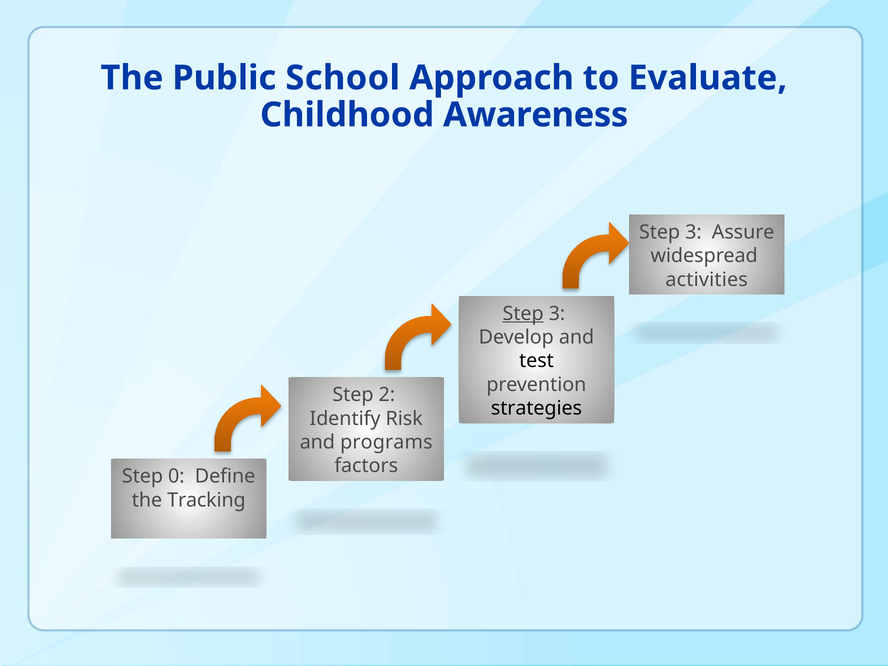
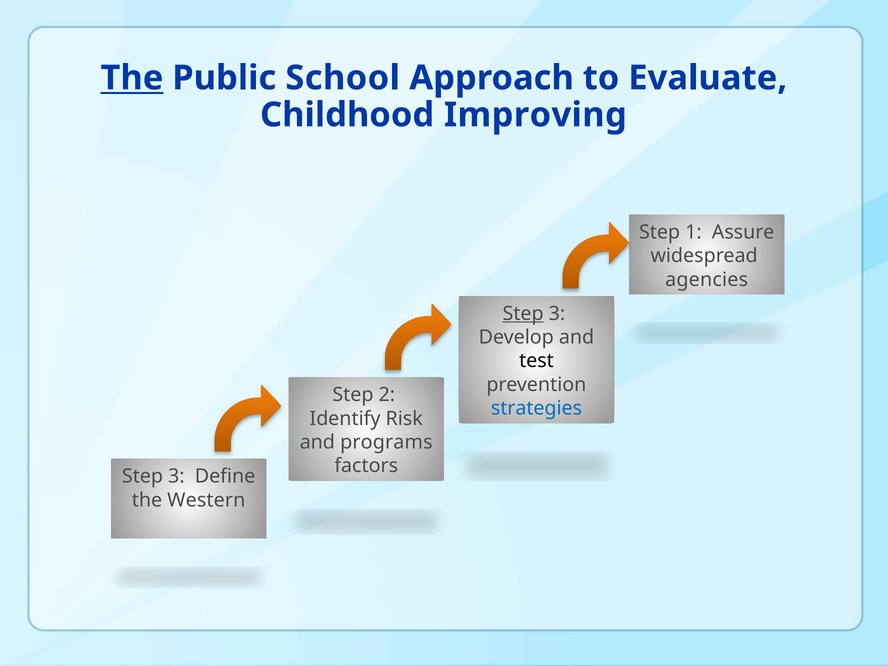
The at (132, 78) underline: none -> present
Awareness: Awareness -> Improving
3 at (693, 232): 3 -> 1
activities: activities -> agencies
strategies colour: black -> blue
0 at (176, 476): 0 -> 3
Tracking: Tracking -> Western
